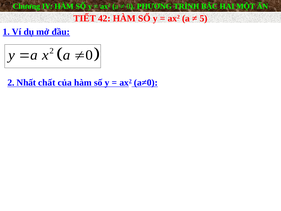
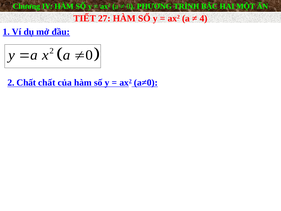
42: 42 -> 27
5: 5 -> 4
2 Nhất: Nhất -> Chất
